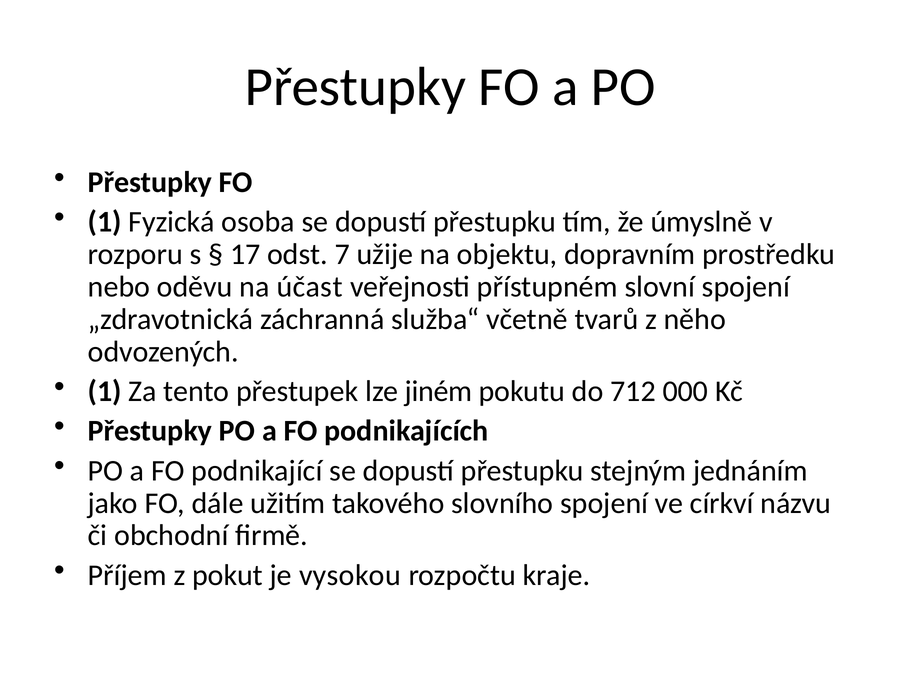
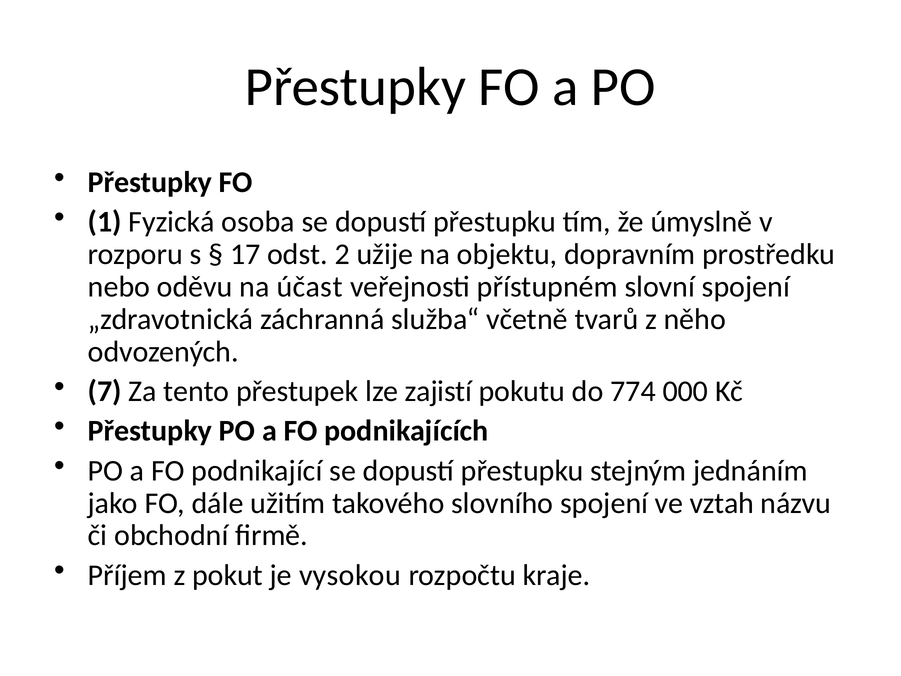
7: 7 -> 2
1 at (105, 391): 1 -> 7
jiném: jiném -> zajistí
712: 712 -> 774
církví: církví -> vztah
